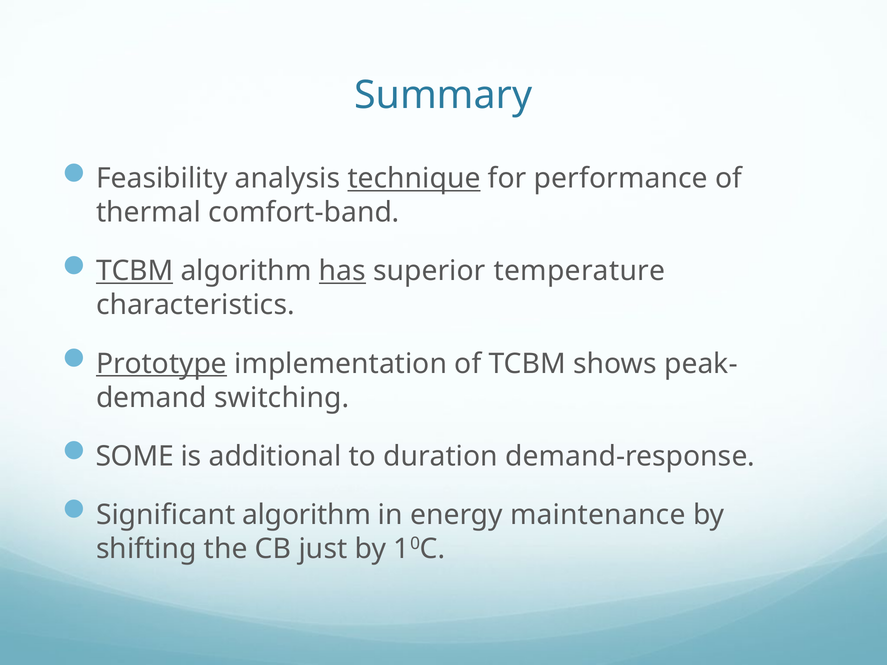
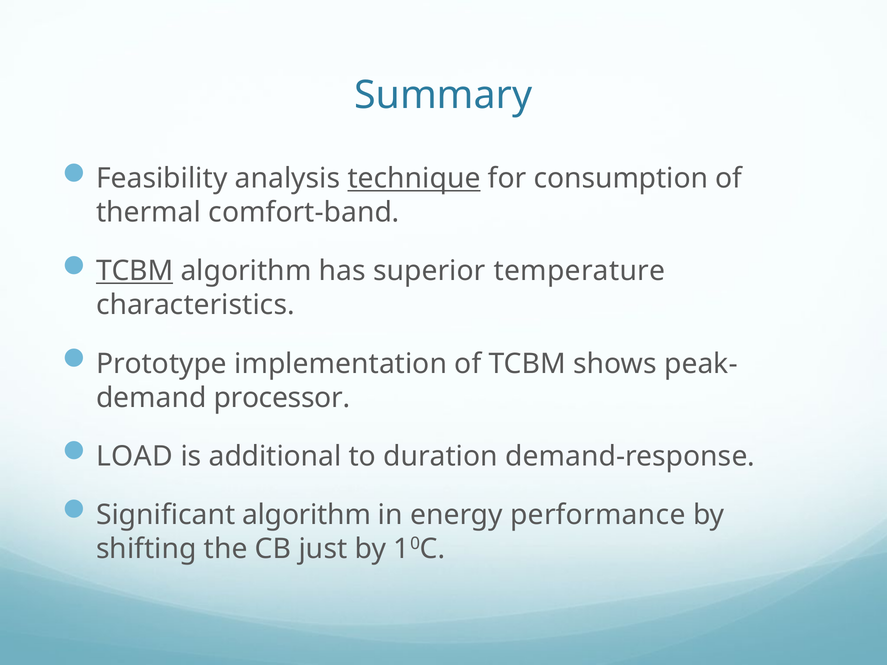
performance: performance -> consumption
has underline: present -> none
Prototype underline: present -> none
switching: switching -> processor
SOME: SOME -> LOAD
maintenance: maintenance -> performance
